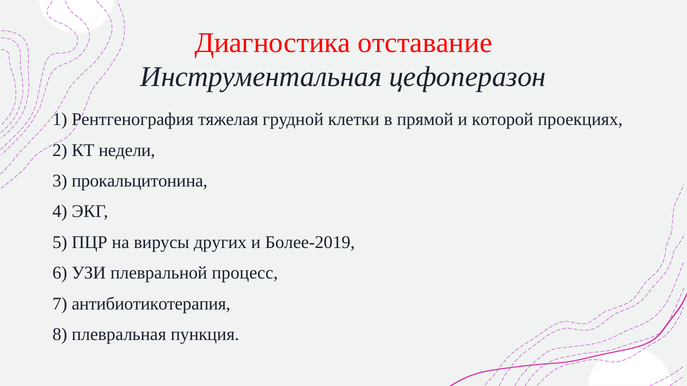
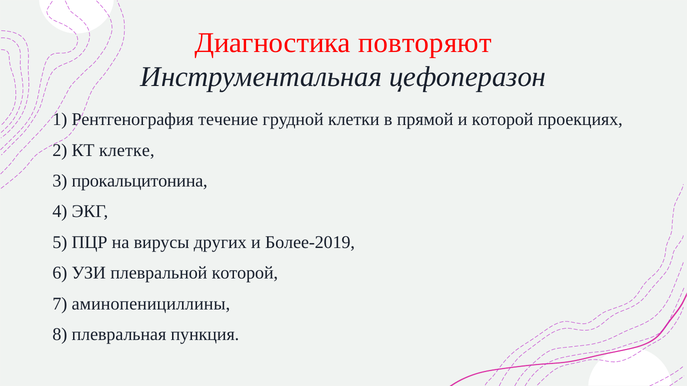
отставание: отставание -> повторяют
тяжелая: тяжелая -> течение
недели: недели -> клетке
плевральной процесс: процесс -> которой
антибиотикотерапия: антибиотикотерапия -> аминопенициллины
